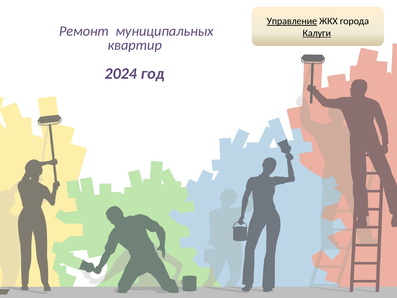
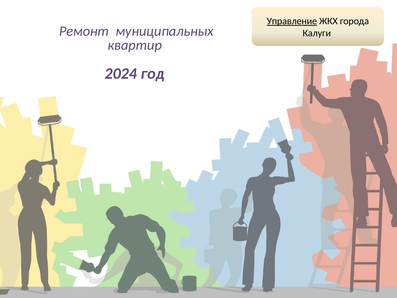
Калуги underline: present -> none
